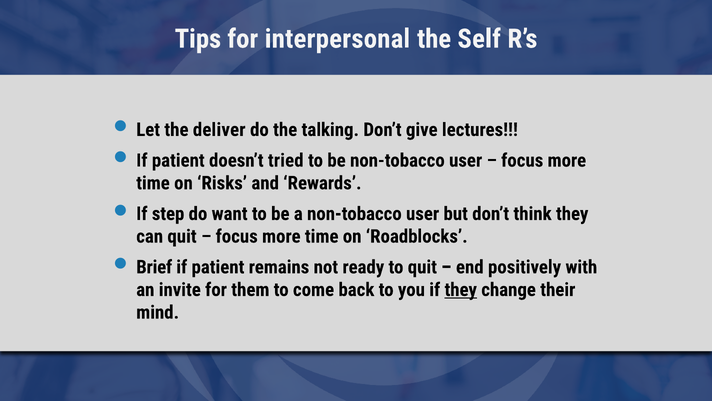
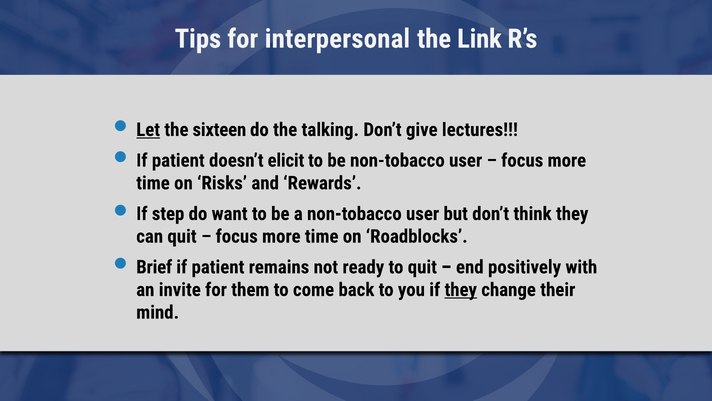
Self: Self -> Link
Let underline: none -> present
deliver: deliver -> sixteen
tried: tried -> elicit
